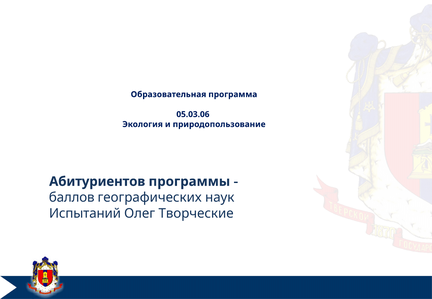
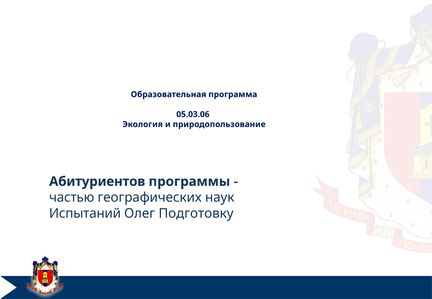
баллов: баллов -> частью
Творческие: Творческие -> Подготовку
